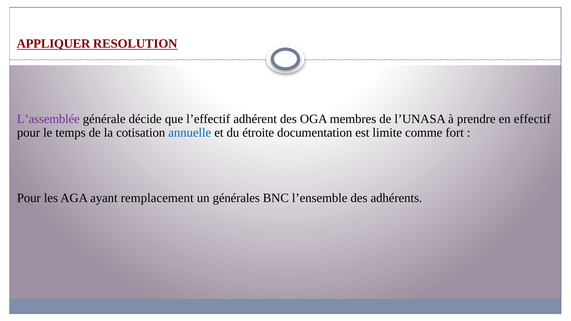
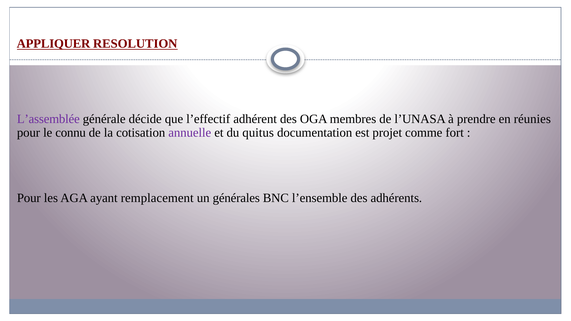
effectif: effectif -> réunies
temps: temps -> connu
annuelle colour: blue -> purple
étroite: étroite -> quitus
limite: limite -> projet
